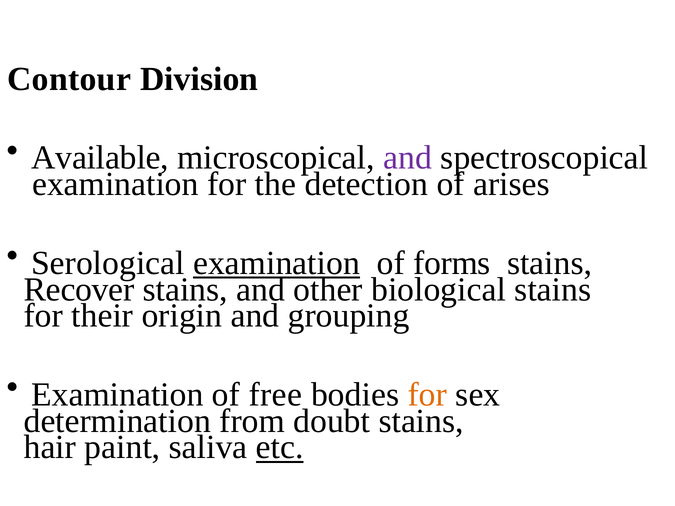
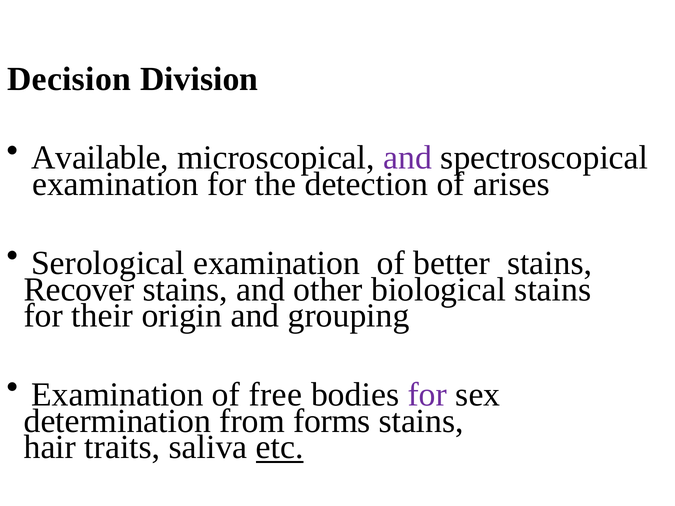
Contour: Contour -> Decision
examination at (277, 263) underline: present -> none
forms: forms -> better
for at (427, 395) colour: orange -> purple
doubt: doubt -> forms
paint: paint -> traits
